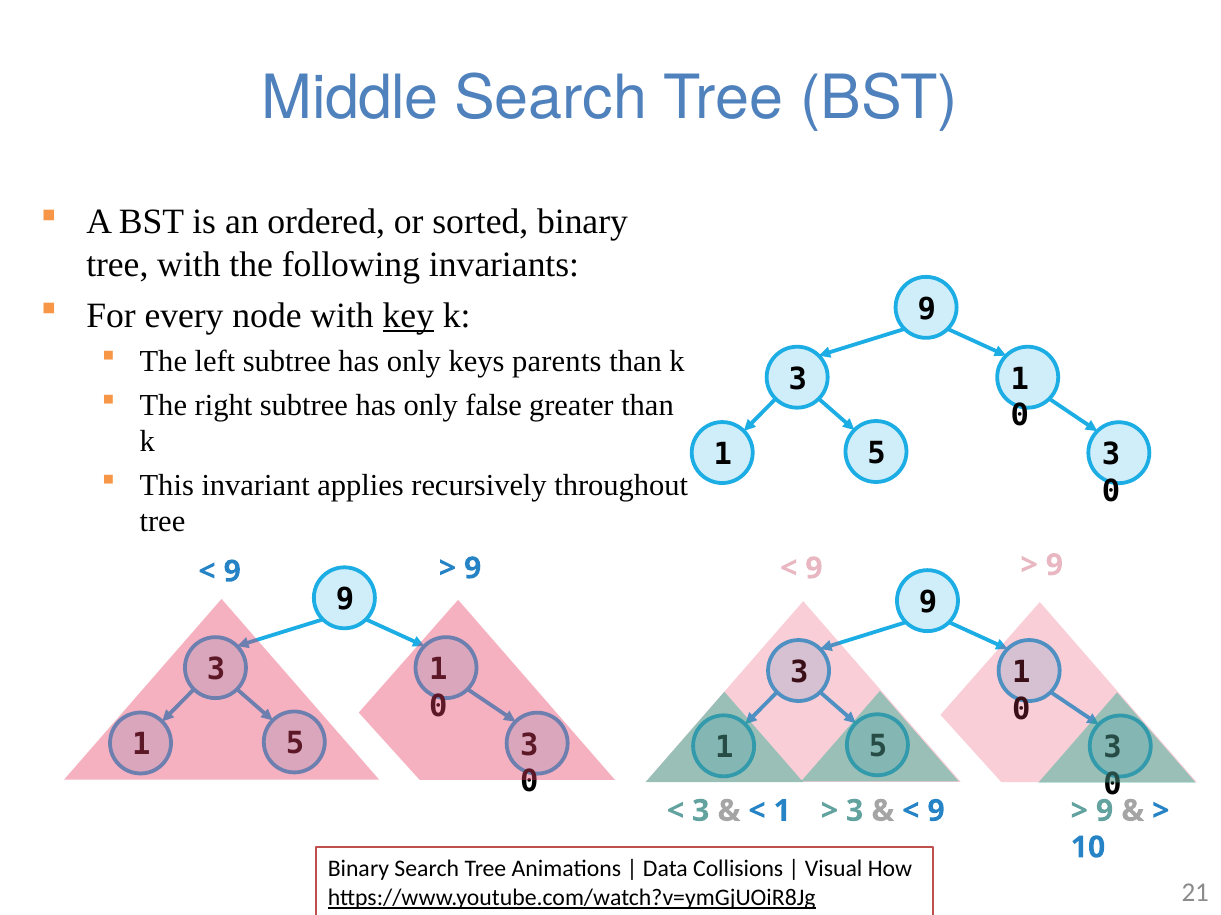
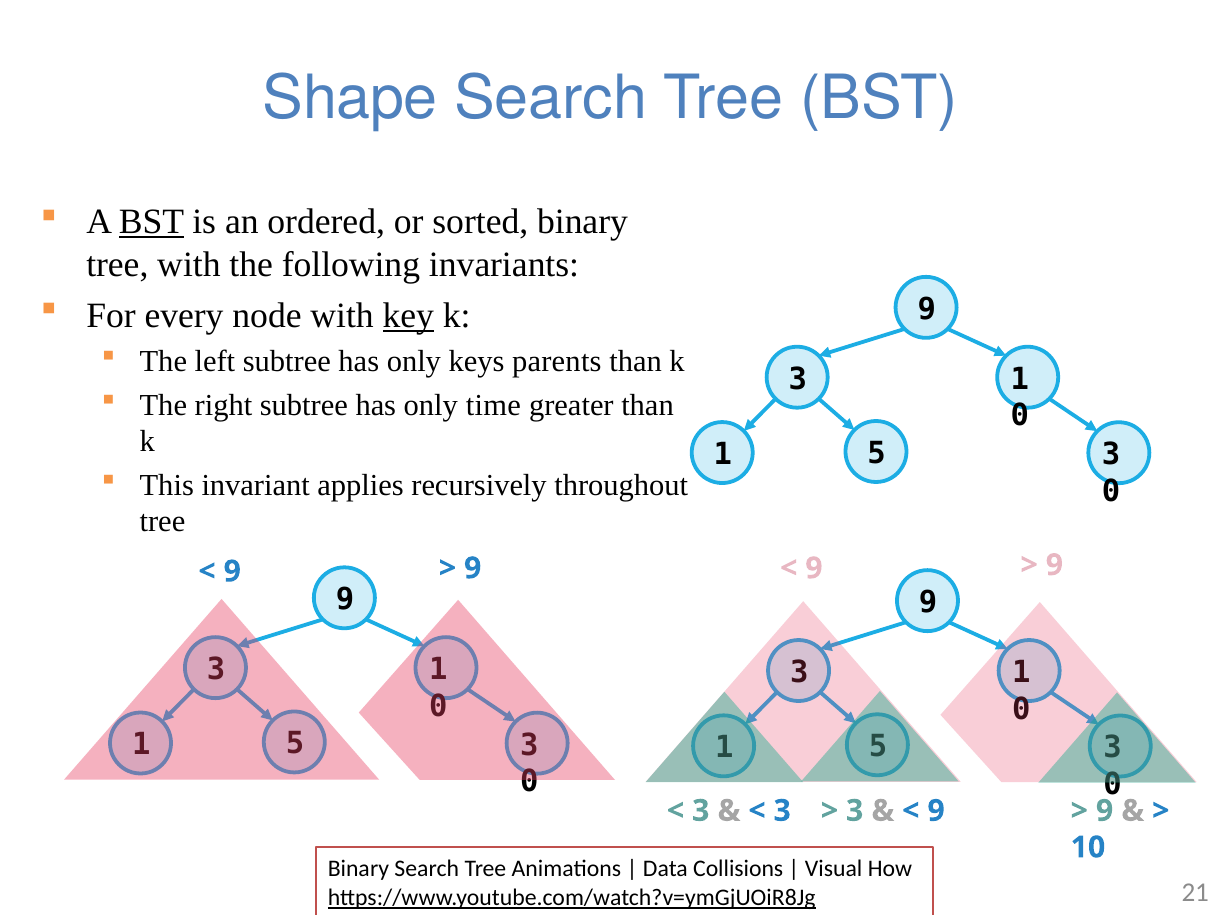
Middle: Middle -> Shape
BST at (151, 222) underline: none -> present
false: false -> time
1 at (782, 811): 1 -> 3
